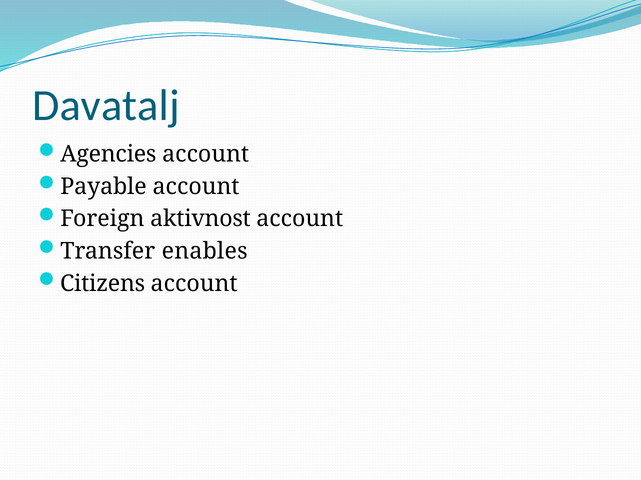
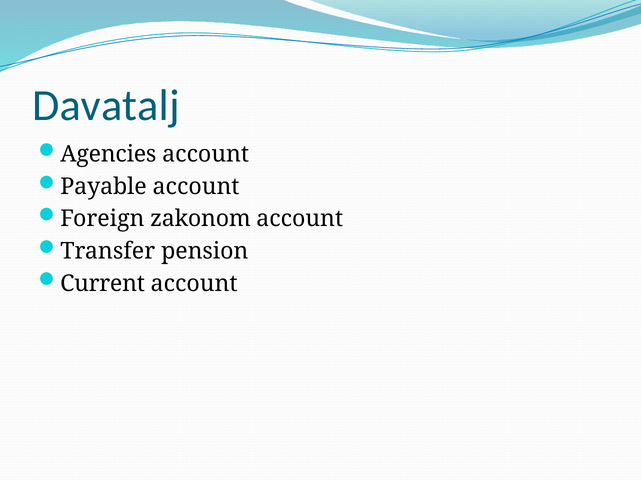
aktivnost: aktivnost -> zakonom
enables: enables -> pension
Citizens: Citizens -> Current
